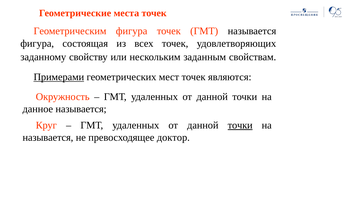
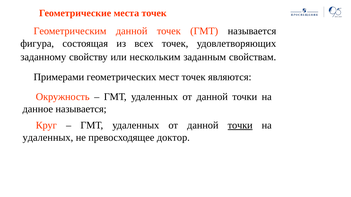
Геометрическим фигура: фигура -> данной
Примерами underline: present -> none
называется at (48, 138): называется -> удаленных
